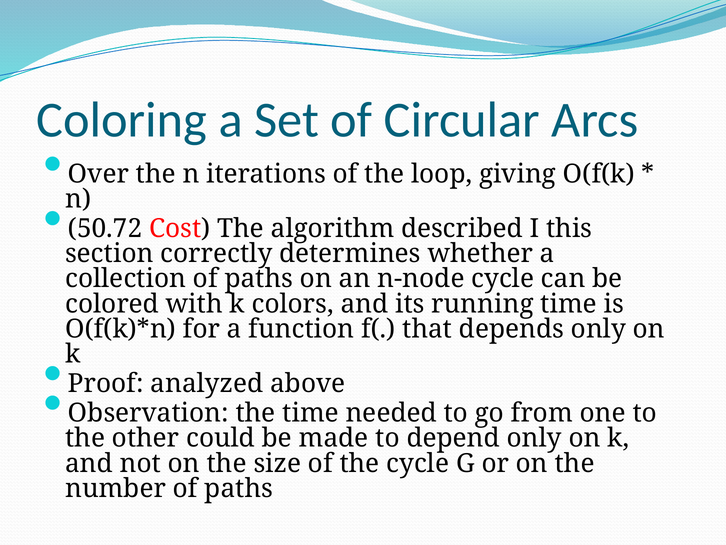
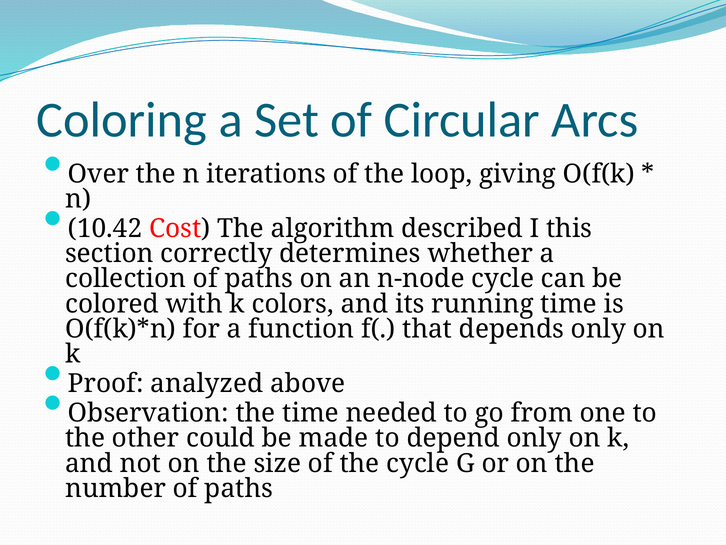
50.72: 50.72 -> 10.42
